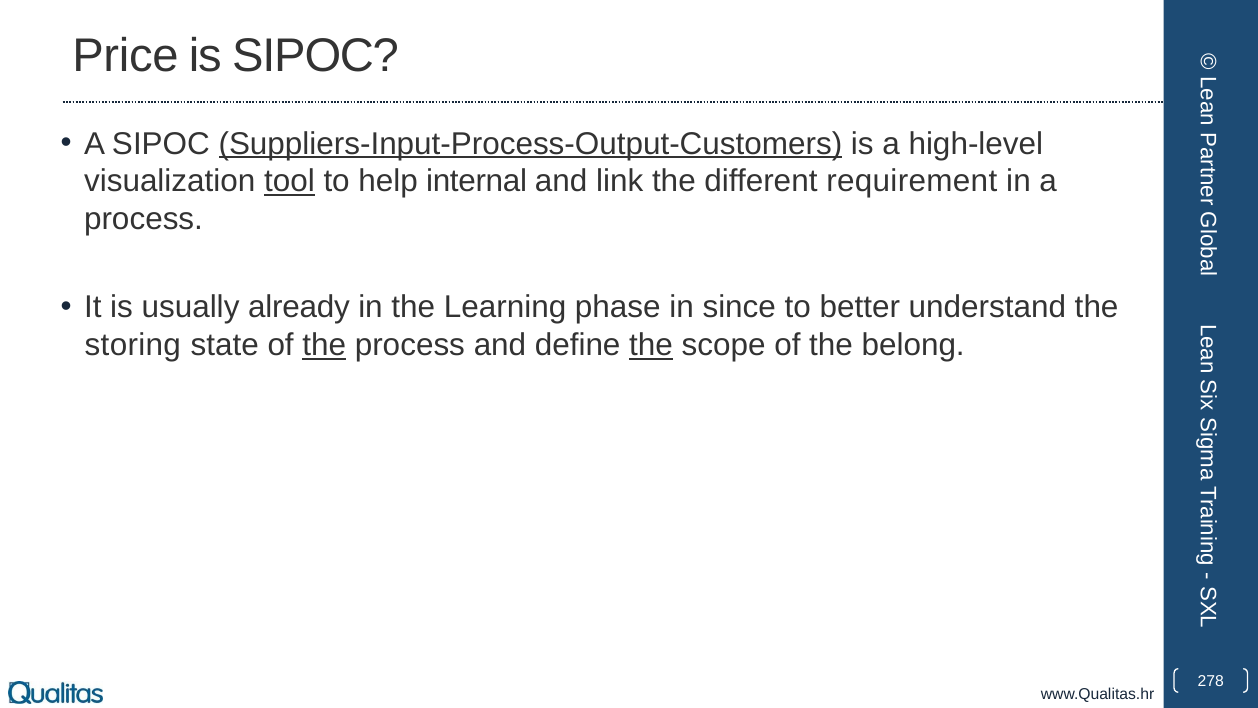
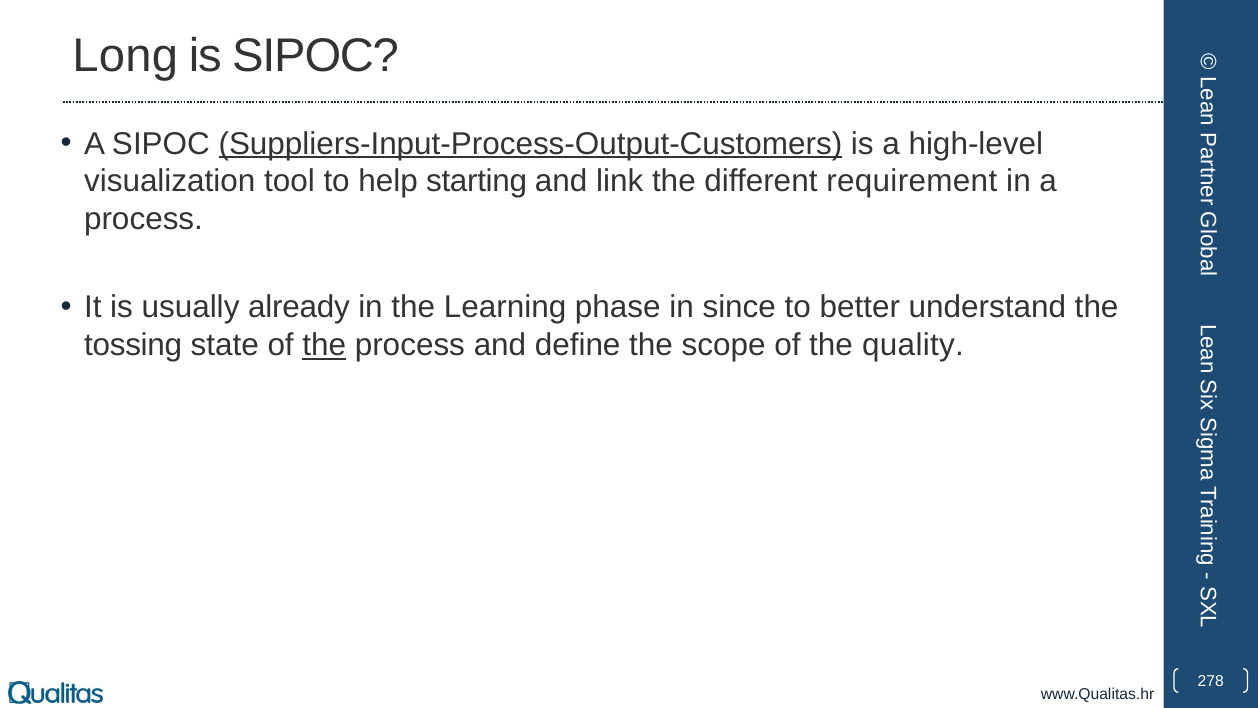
Price: Price -> Long
tool underline: present -> none
internal: internal -> starting
storing: storing -> tossing
the at (651, 345) underline: present -> none
belong: belong -> quality
